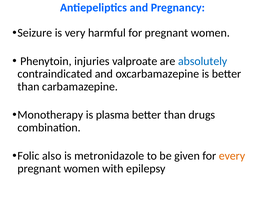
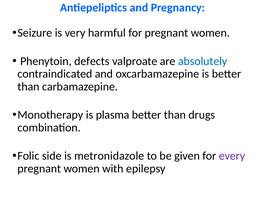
injuries: injuries -> defects
also: also -> side
every colour: orange -> purple
